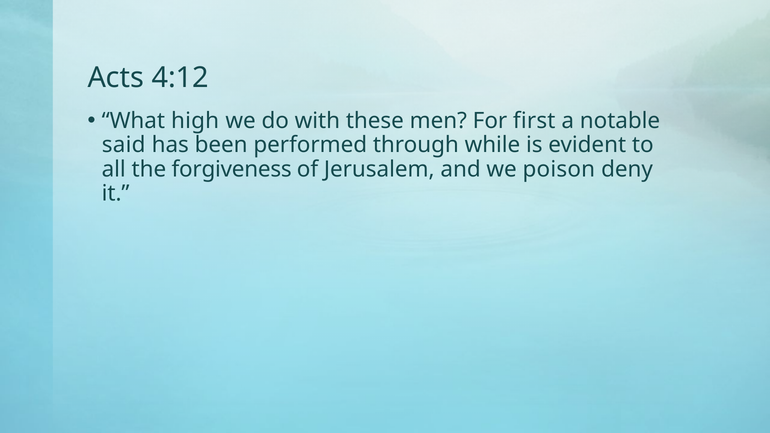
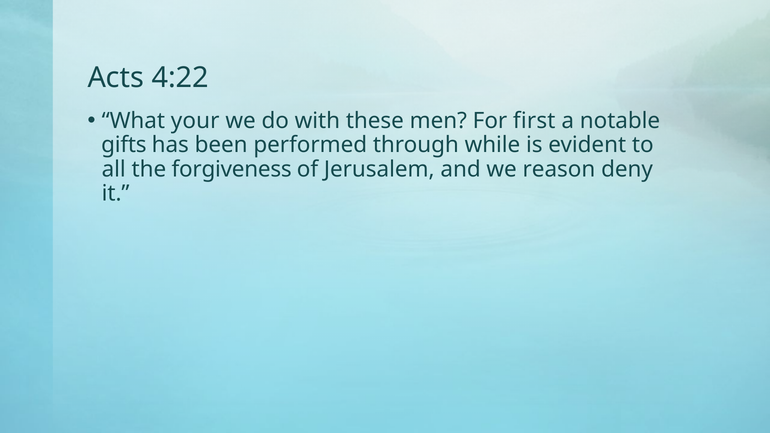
4:12: 4:12 -> 4:22
high: high -> your
said: said -> gifts
poison: poison -> reason
